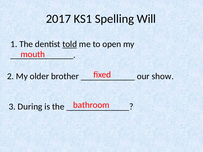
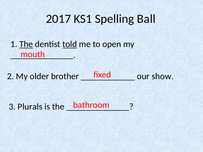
Will: Will -> Ball
The at (26, 44) underline: none -> present
During: During -> Plurals
